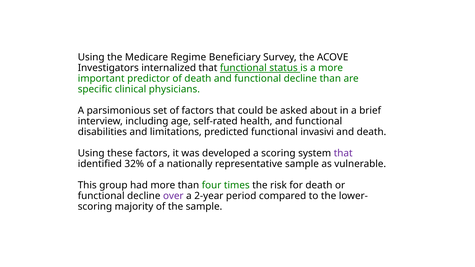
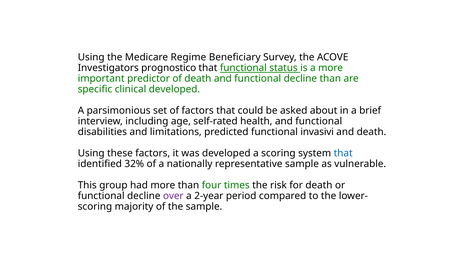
internalized: internalized -> prognostico
clinical physicians: physicians -> developed
that at (343, 153) colour: purple -> blue
